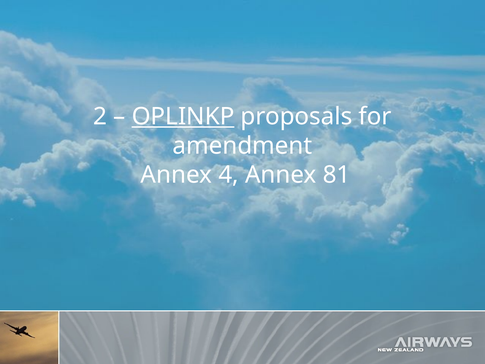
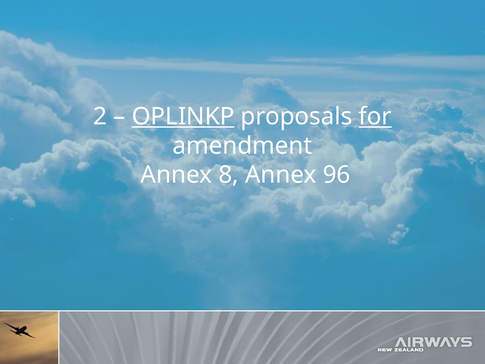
for underline: none -> present
4: 4 -> 8
81: 81 -> 96
